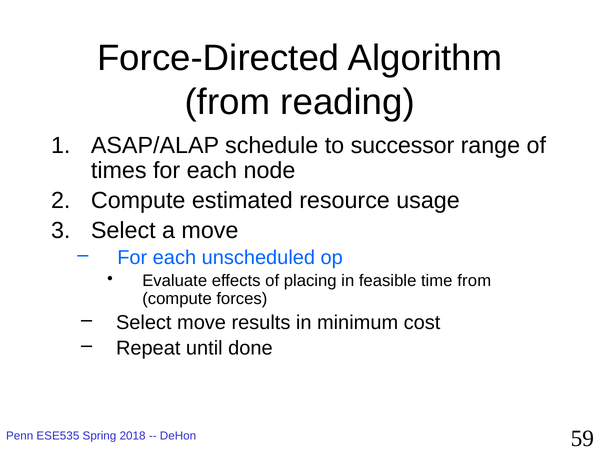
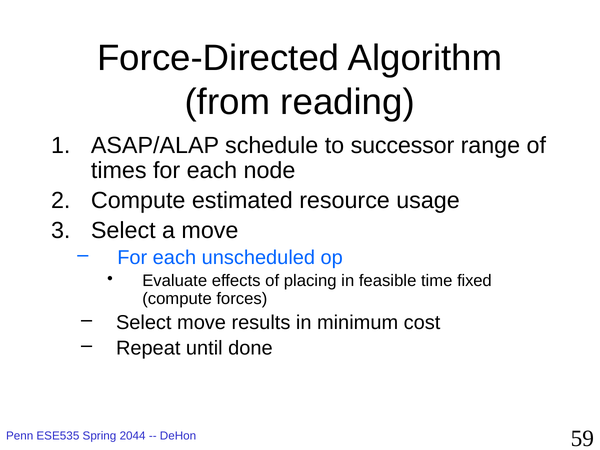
time from: from -> fixed
2018: 2018 -> 2044
